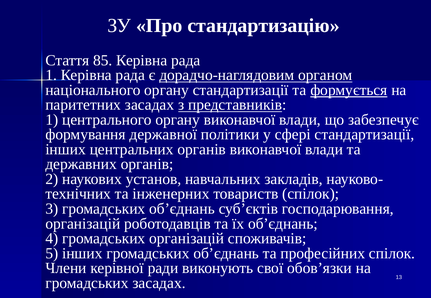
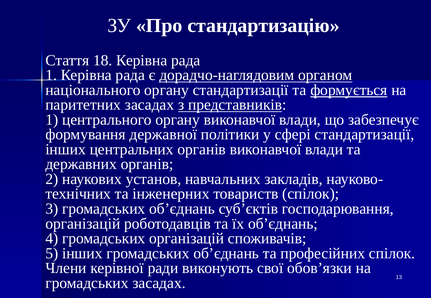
85: 85 -> 18
